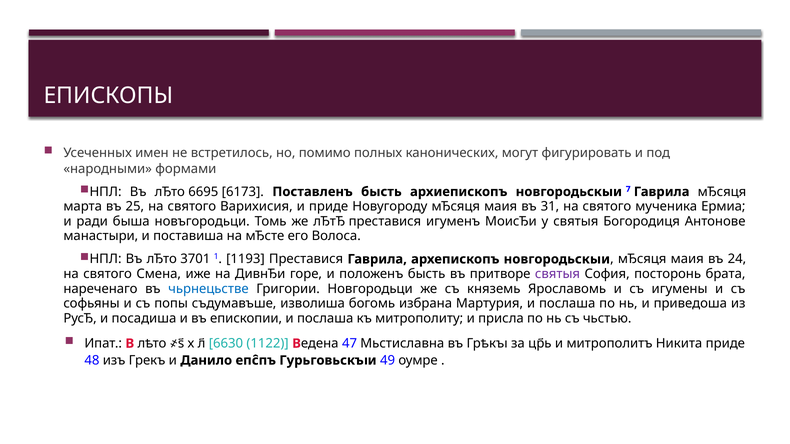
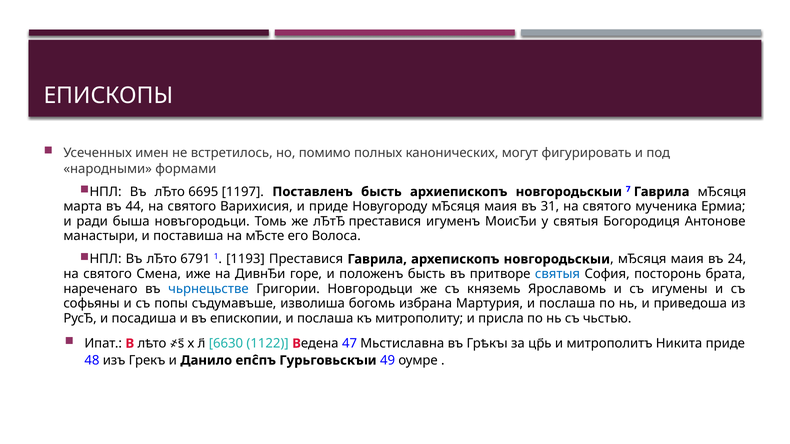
6173: 6173 -> 1197
25: 25 -> 44
3701: 3701 -> 6791
святыя at (558, 274) colour: purple -> blue
